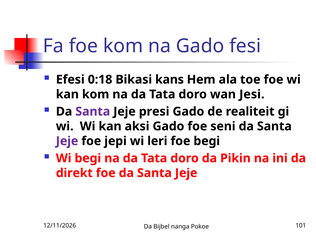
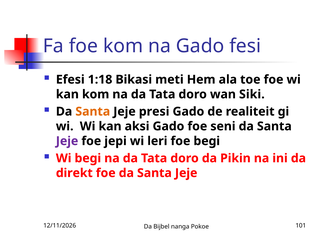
0:18: 0:18 -> 1:18
kans: kans -> meti
Jesi: Jesi -> Siki
Santa at (93, 112) colour: purple -> orange
